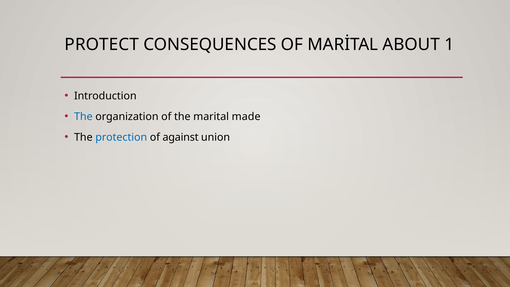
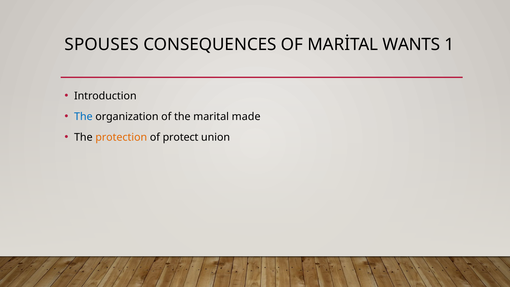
PROTECT: PROTECT -> SPOUSES
ABOUT: ABOUT -> WANTS
protection colour: blue -> orange
against: against -> protect
